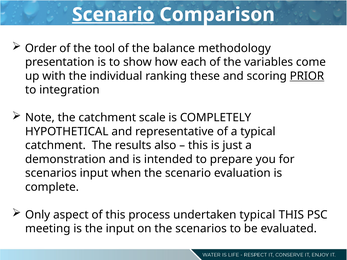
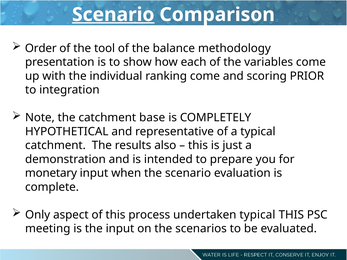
ranking these: these -> come
PRIOR underline: present -> none
scale: scale -> base
scenarios at (51, 173): scenarios -> monetary
